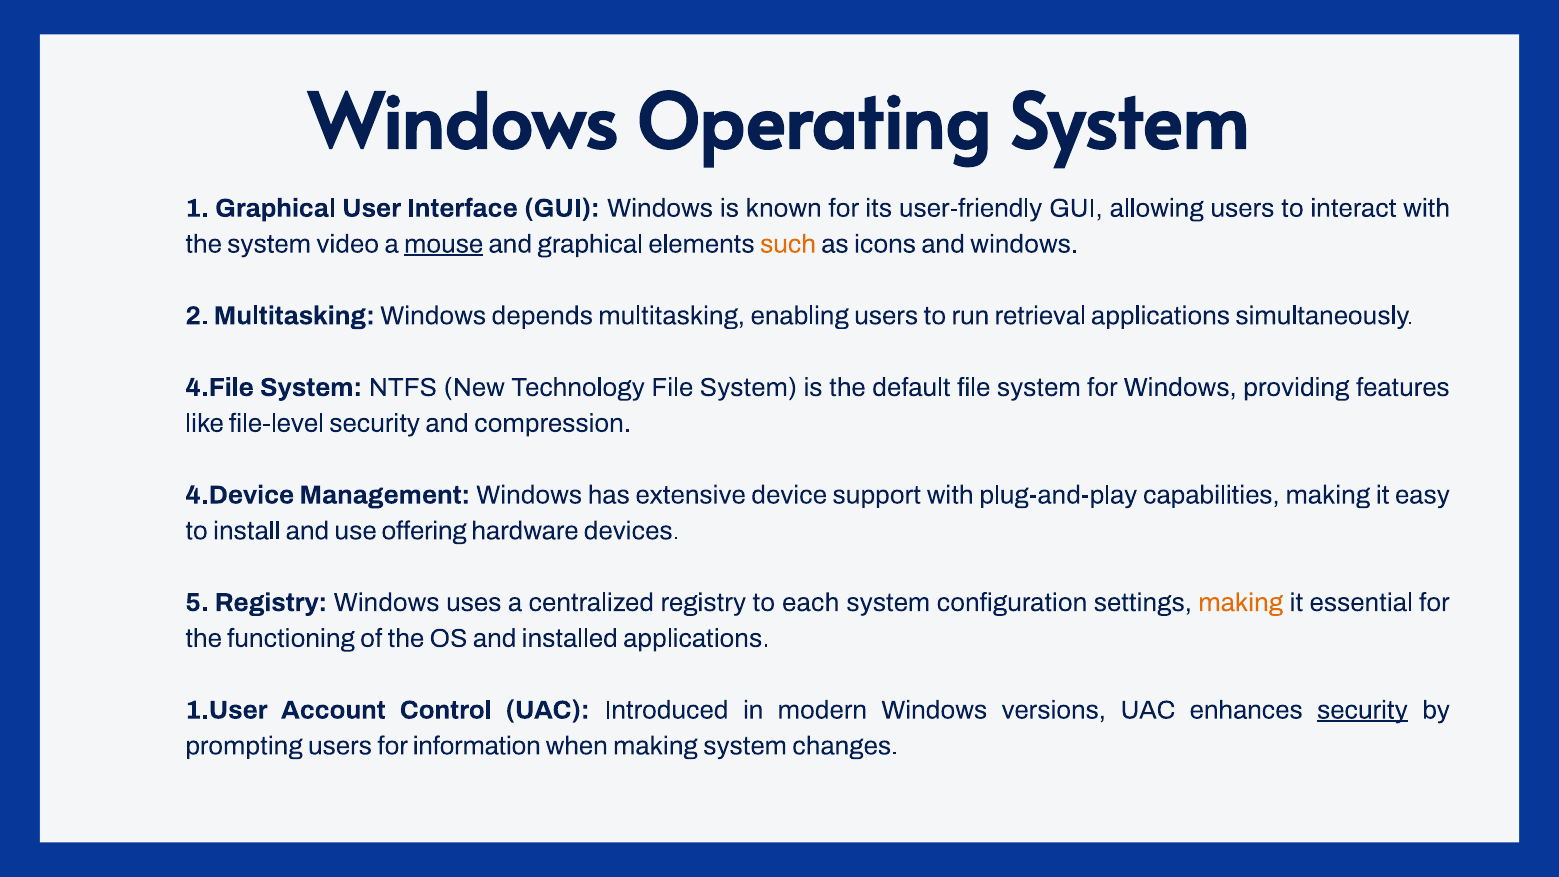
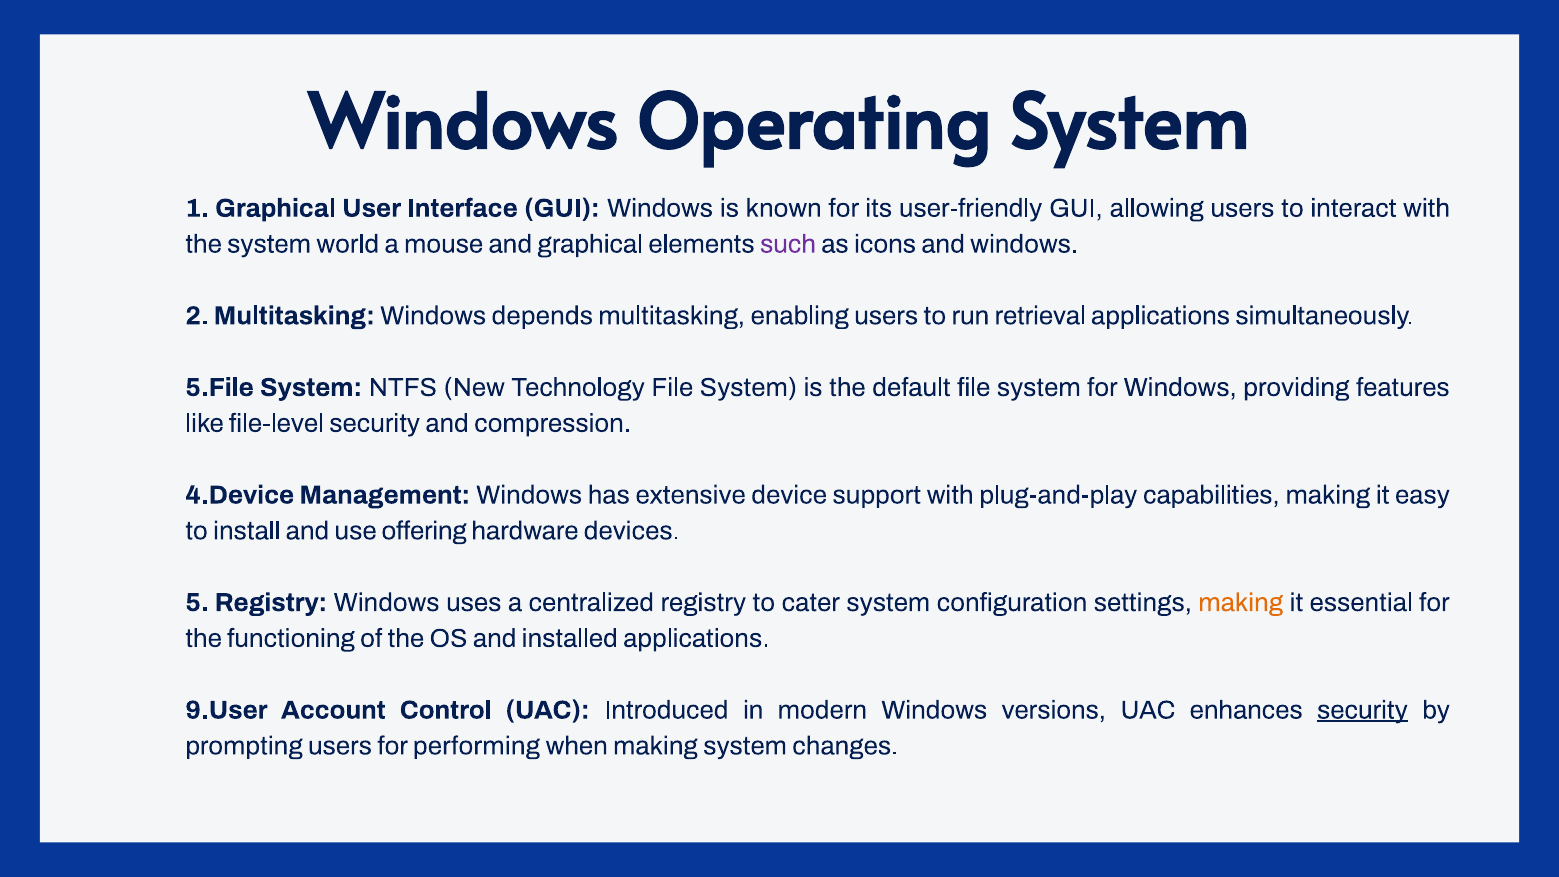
video: video -> world
mouse underline: present -> none
such colour: orange -> purple
4.File: 4.File -> 5.File
each: each -> cater
1.User: 1.User -> 9.User
information: information -> performing
